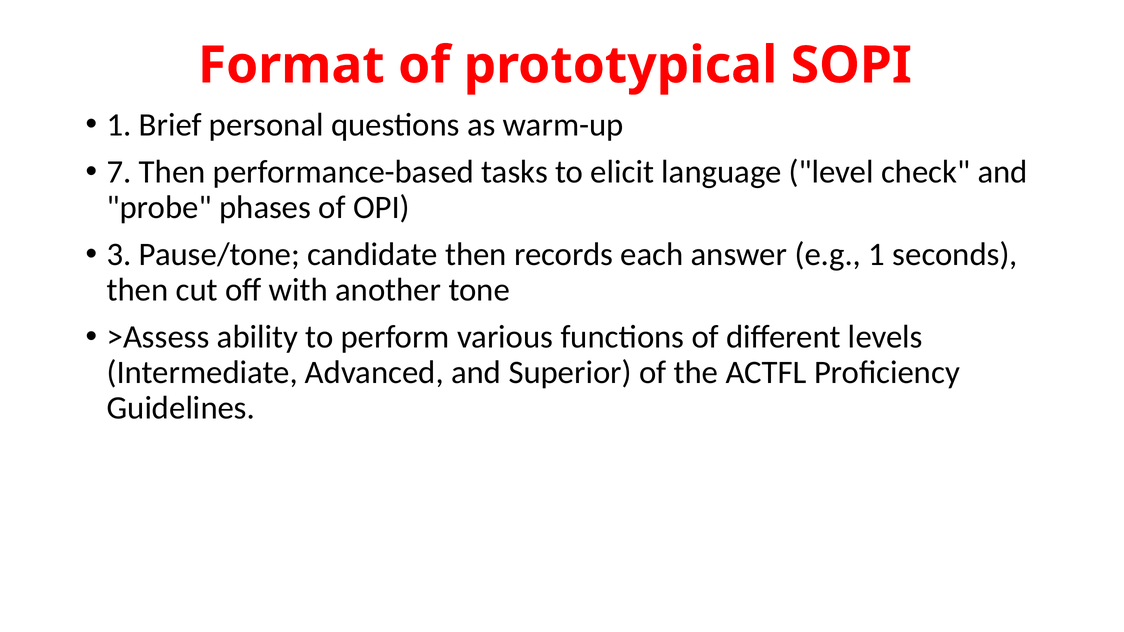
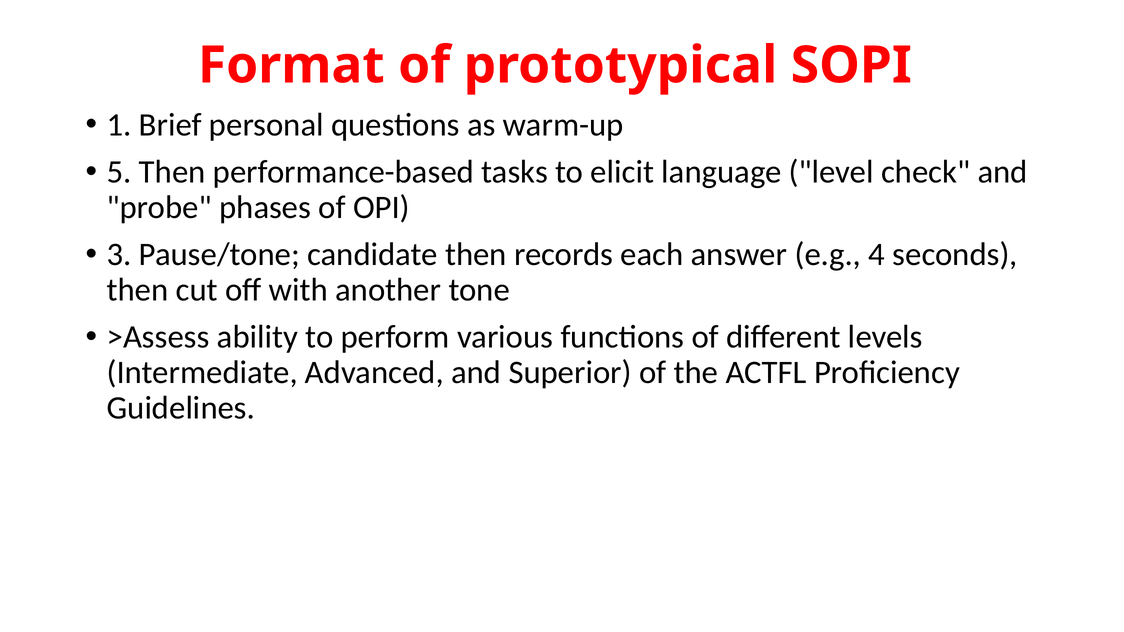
7: 7 -> 5
e.g 1: 1 -> 4
